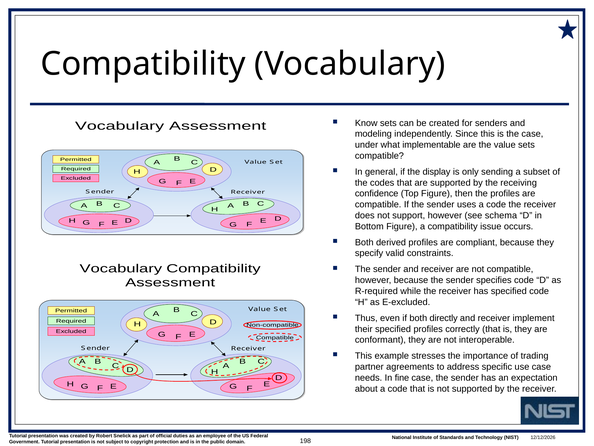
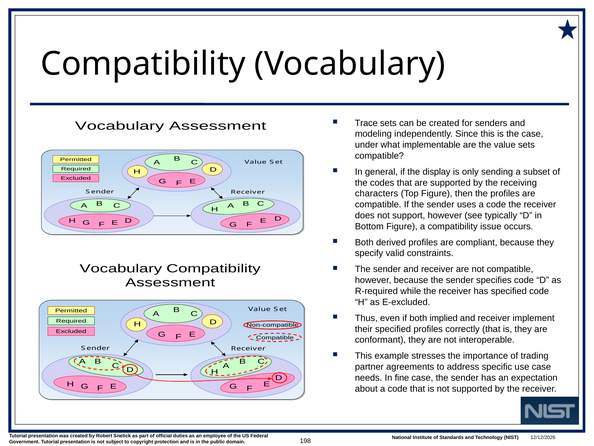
Know: Know -> Trace
confidence: confidence -> characters
schema: schema -> typically
directly: directly -> implied
